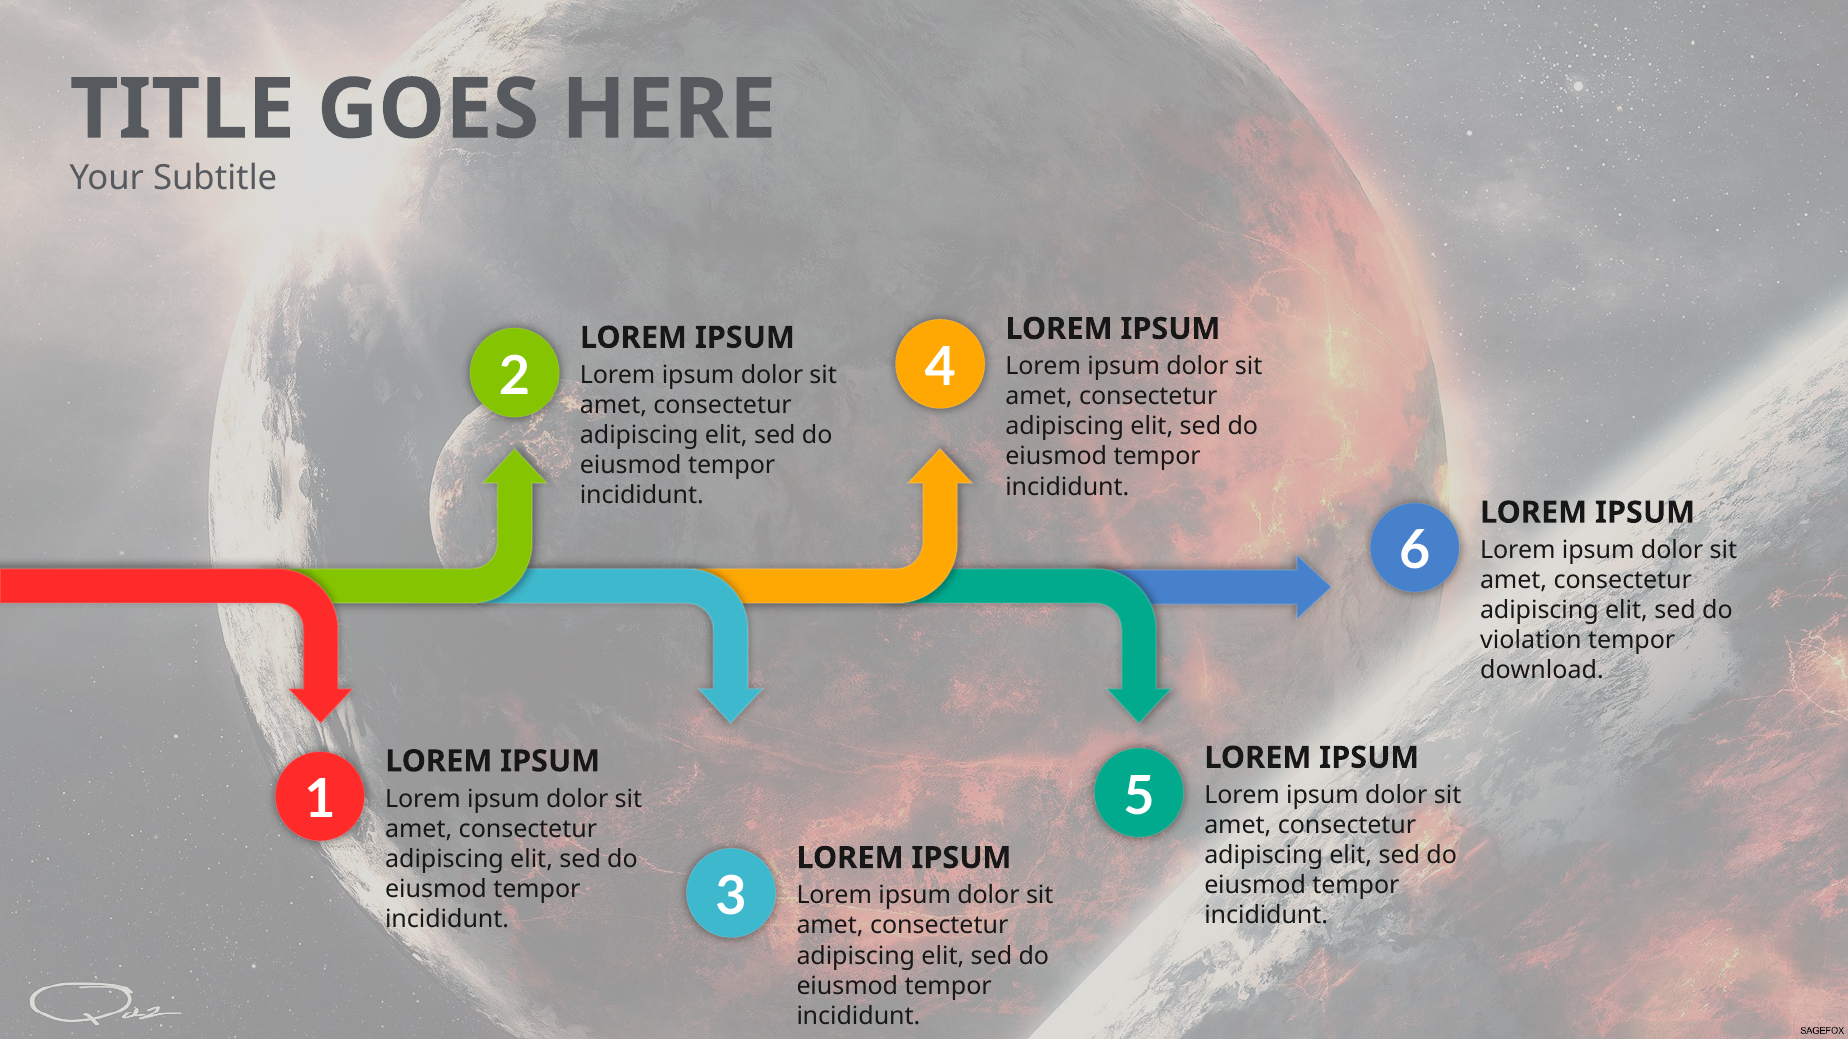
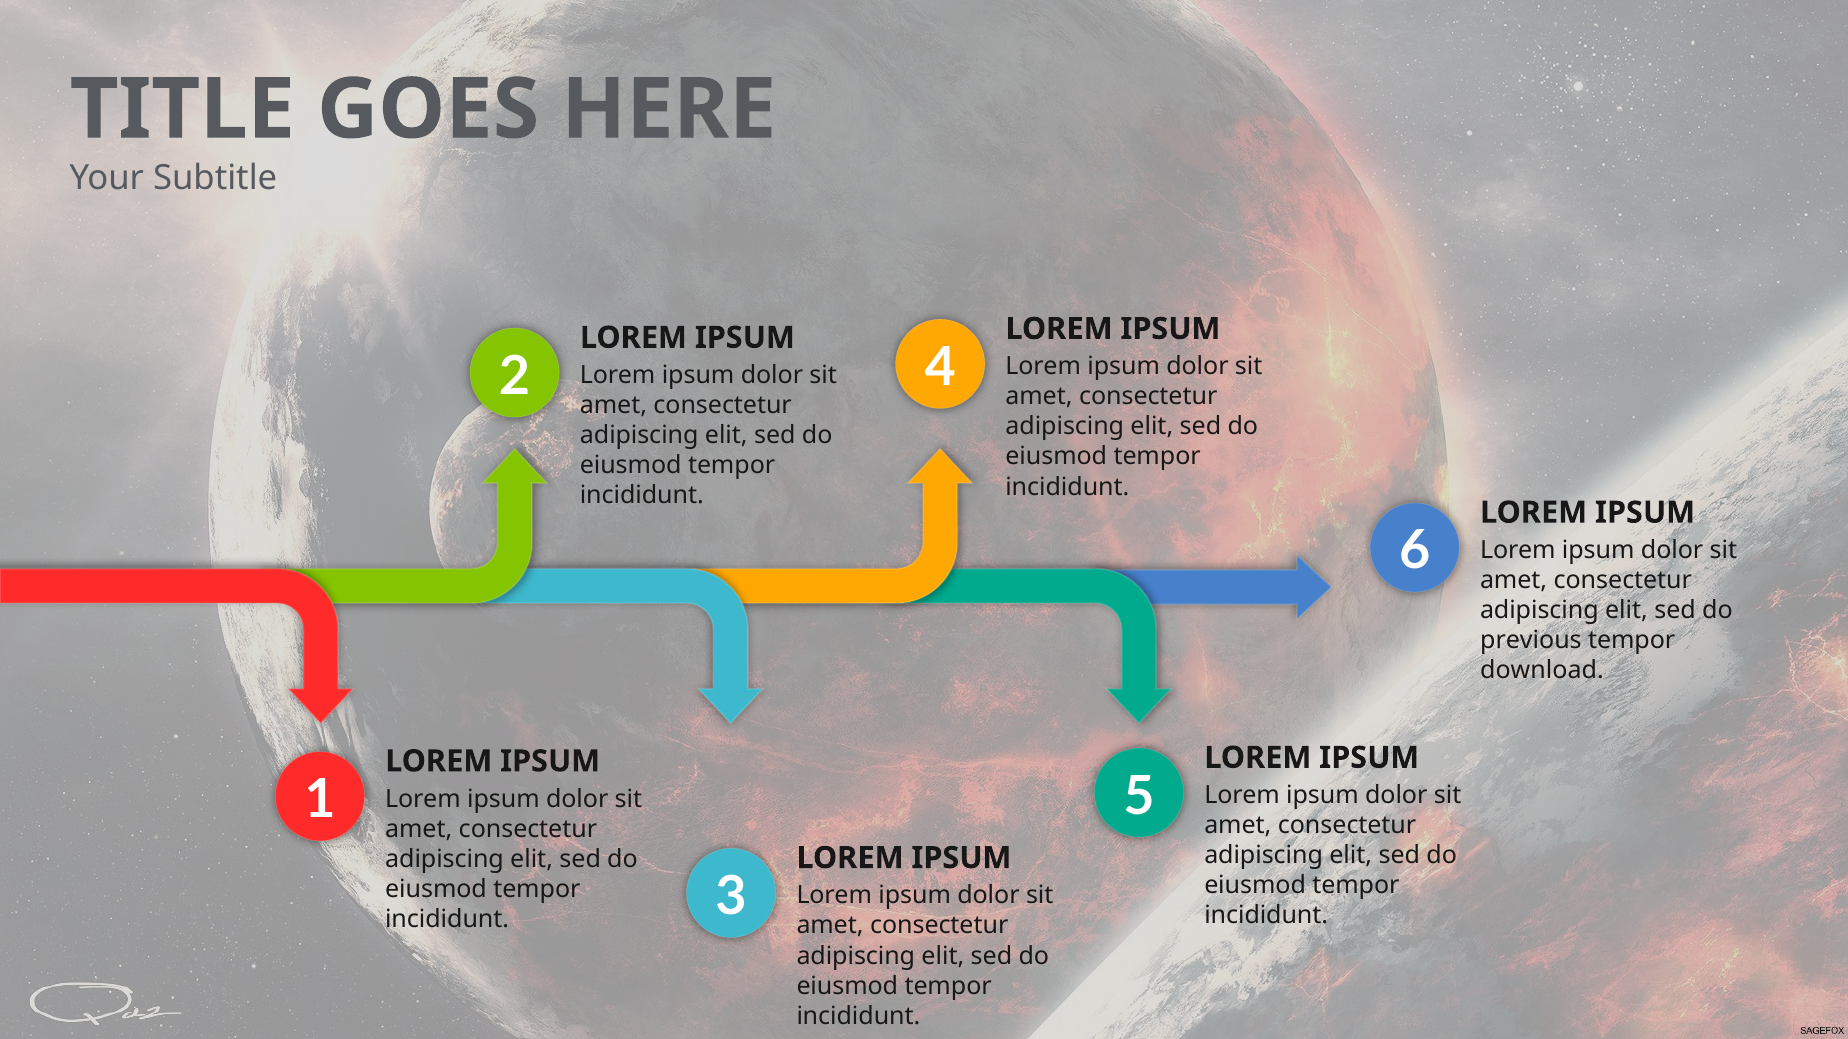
violation: violation -> previous
